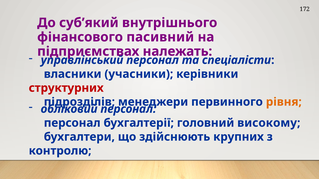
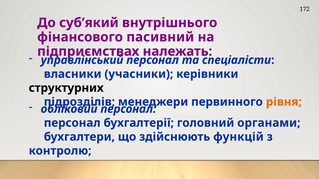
структурних colour: red -> black
високому: високому -> органами
крупних: крупних -> функцій
